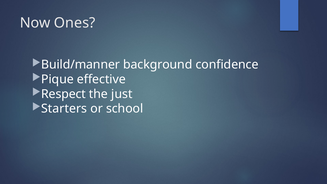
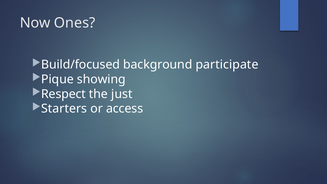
Build/manner: Build/manner -> Build/focused
confidence: confidence -> participate
effective: effective -> showing
school: school -> access
